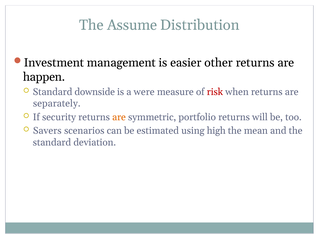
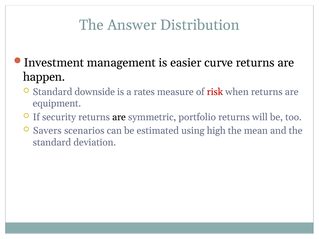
Assume: Assume -> Answer
other: other -> curve
were: were -> rates
separately: separately -> equipment
are at (119, 117) colour: orange -> black
